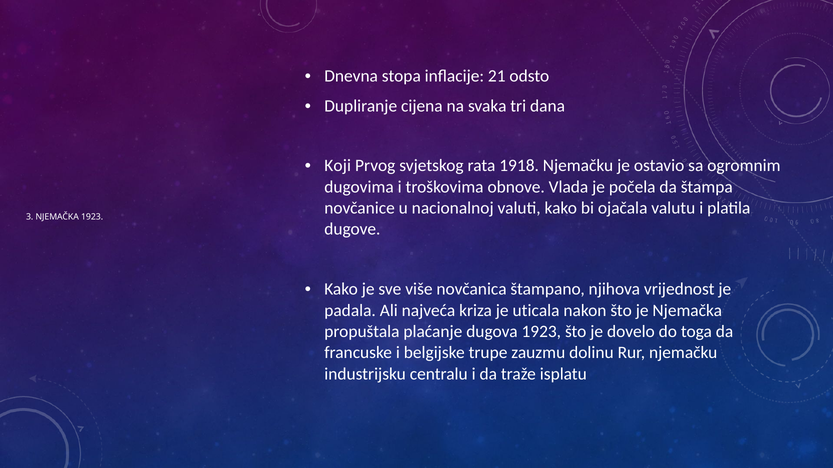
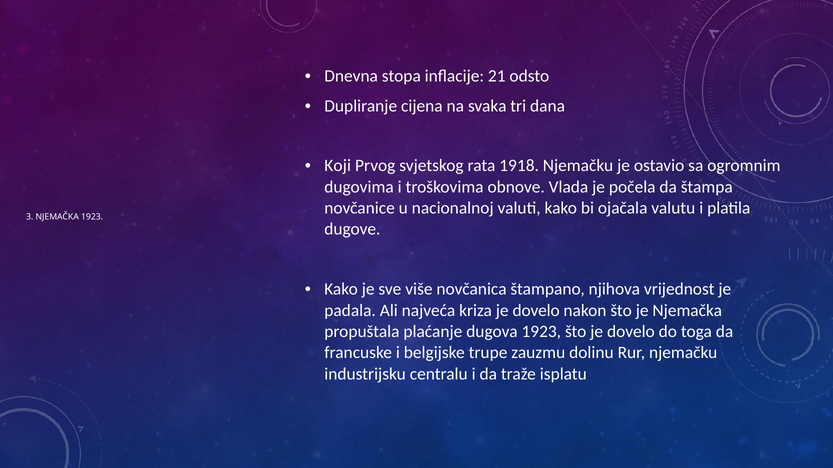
kriza je uticala: uticala -> dovelo
